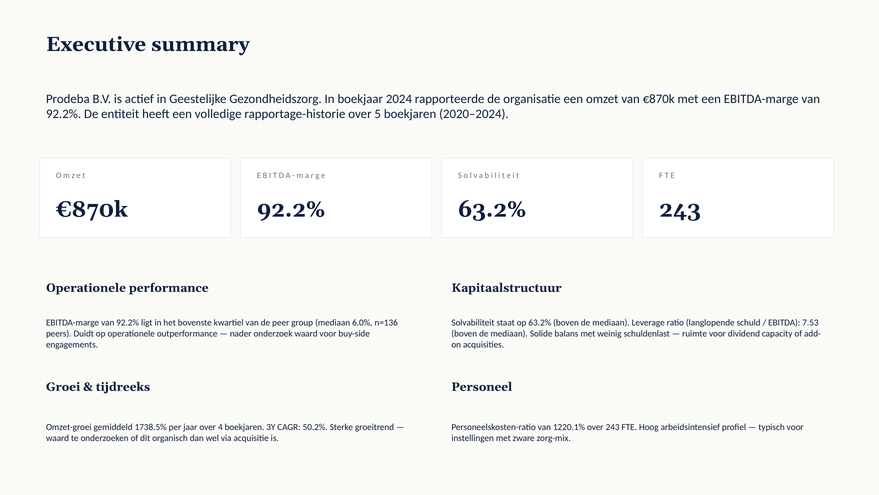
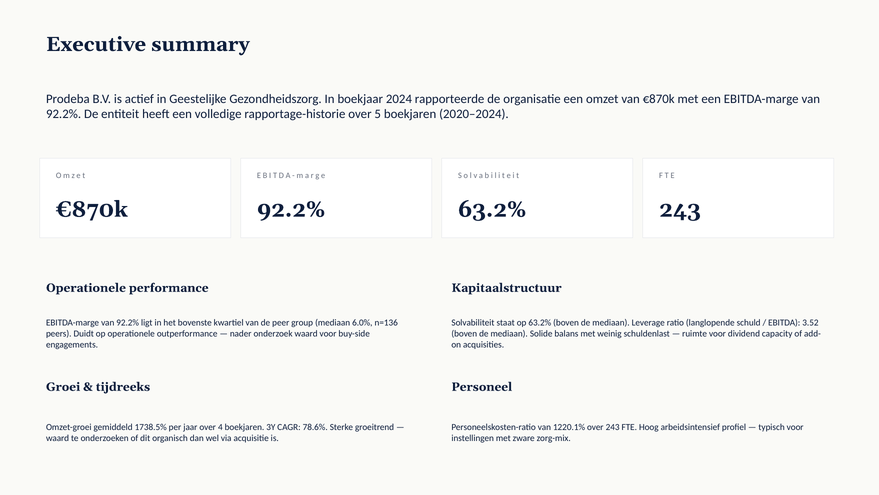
7.53: 7.53 -> 3.52
50.2%: 50.2% -> 78.6%
